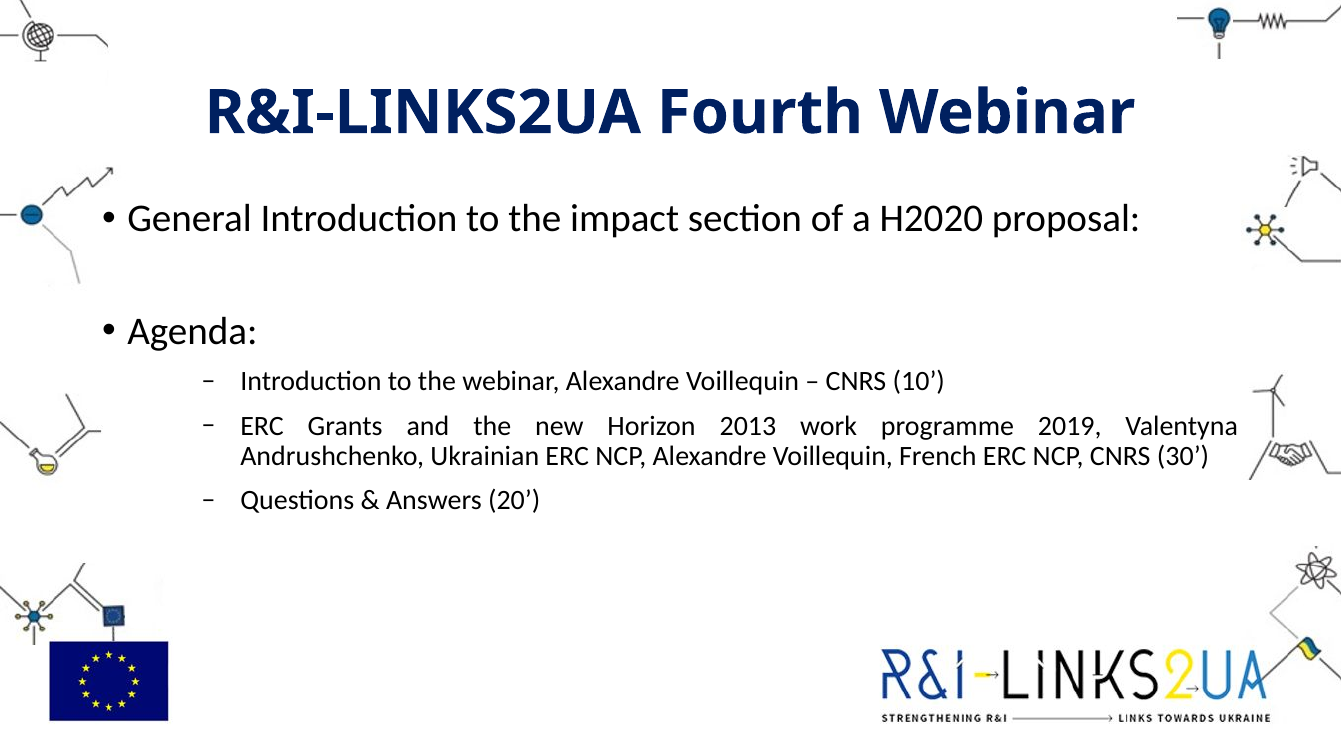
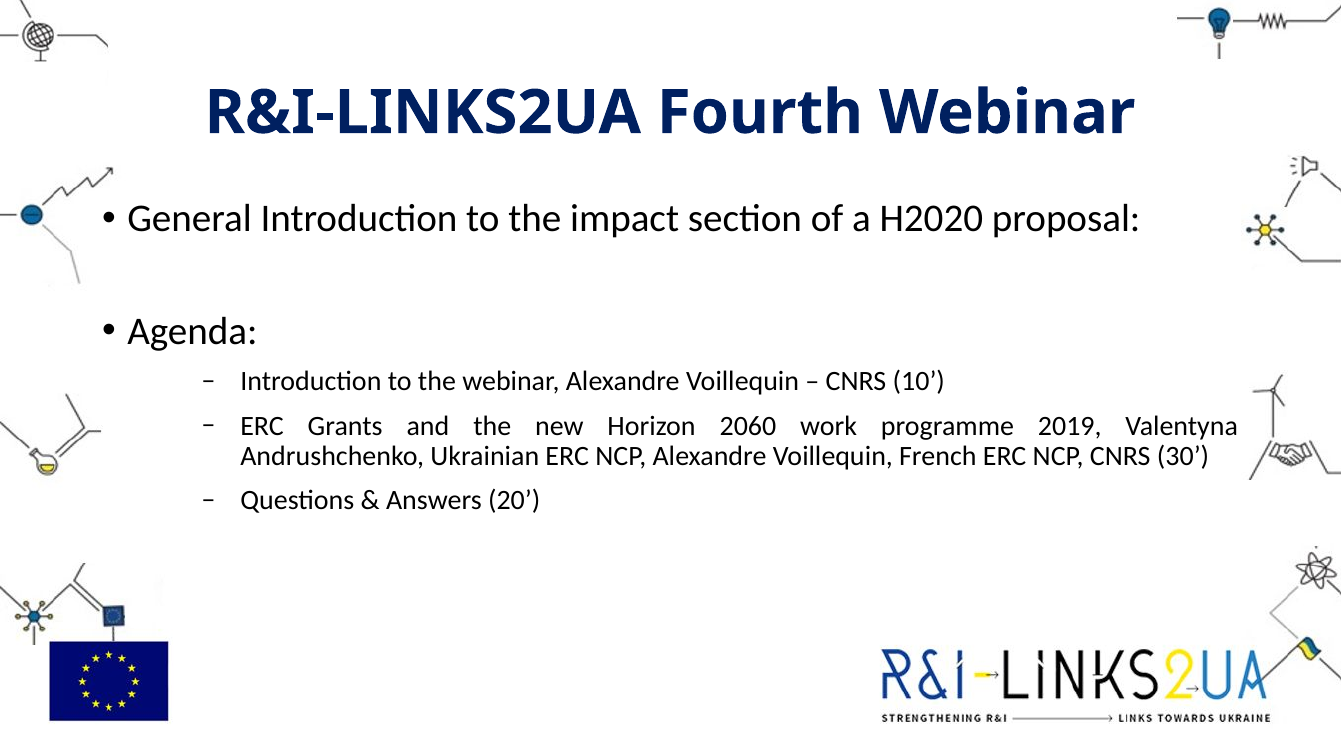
2013: 2013 -> 2060
